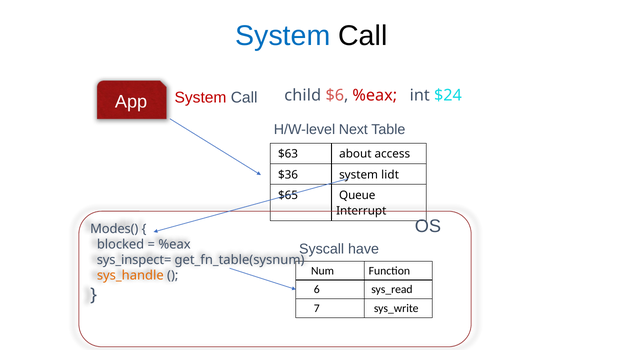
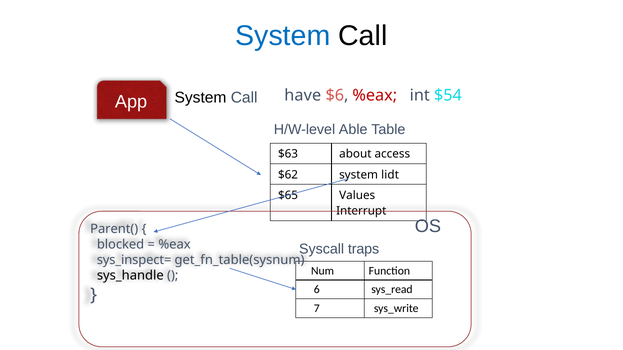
System at (201, 98) colour: red -> black
child: child -> have
$24: $24 -> $54
Next: Next -> Able
$36: $36 -> $62
Queue: Queue -> Values
Modes(: Modes( -> Parent(
have: have -> traps
sys_handle colour: orange -> black
